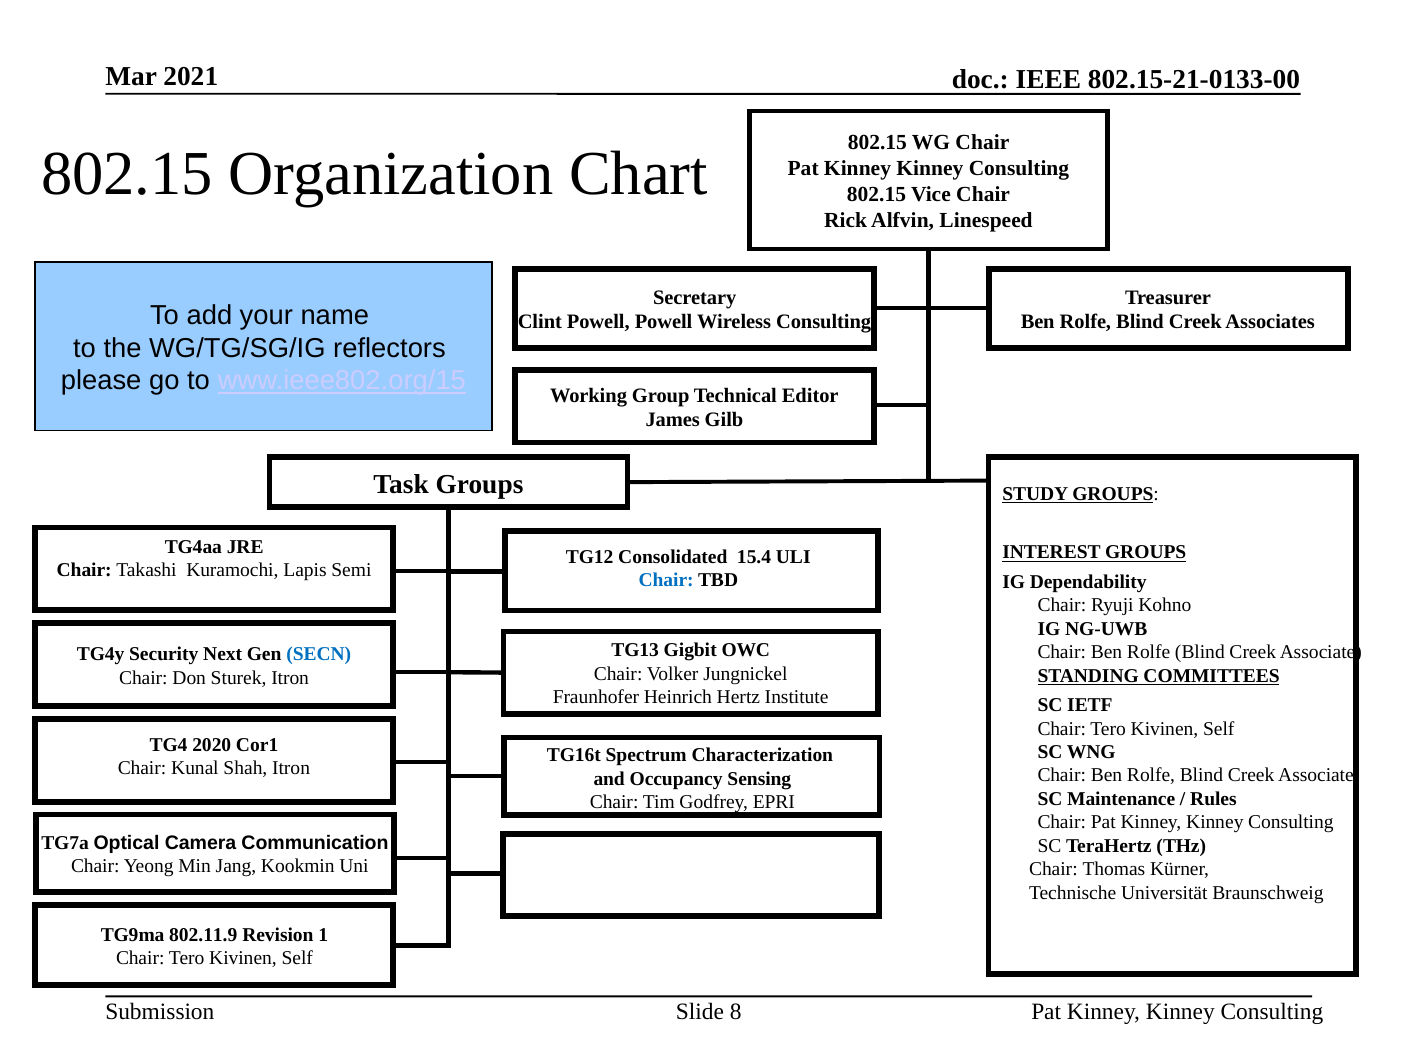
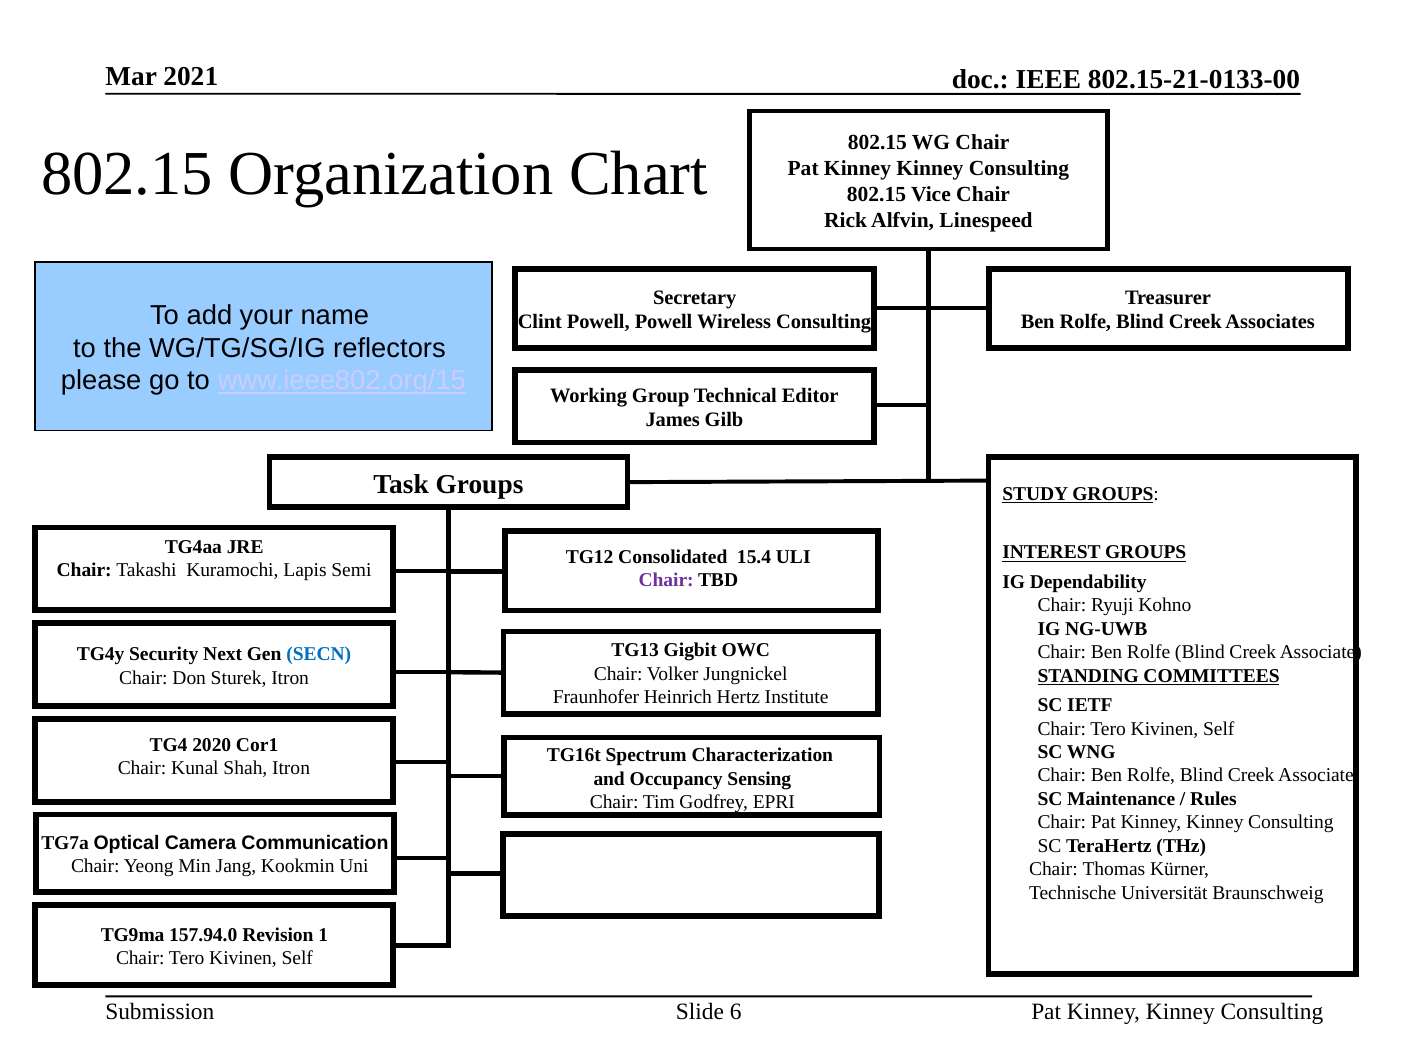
Chair at (666, 580) colour: blue -> purple
802.11.9: 802.11.9 -> 157.94.0
8: 8 -> 6
